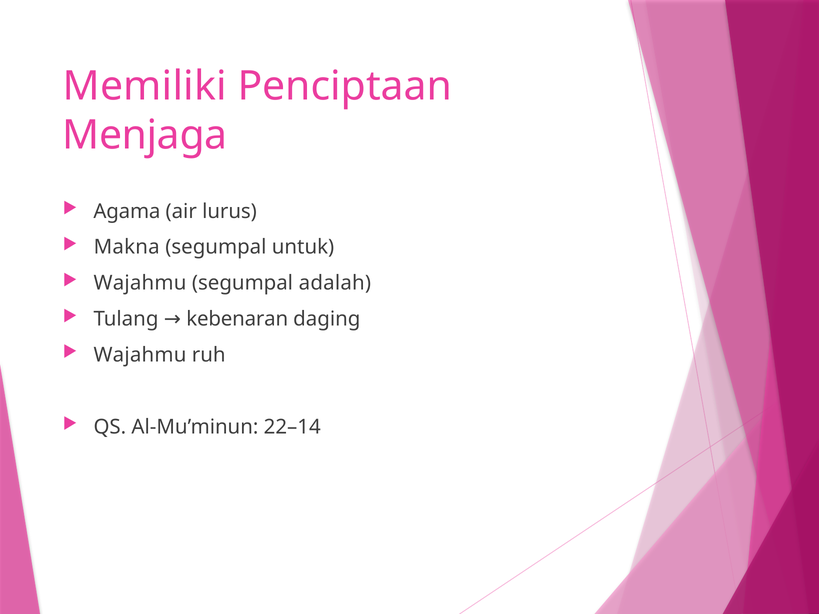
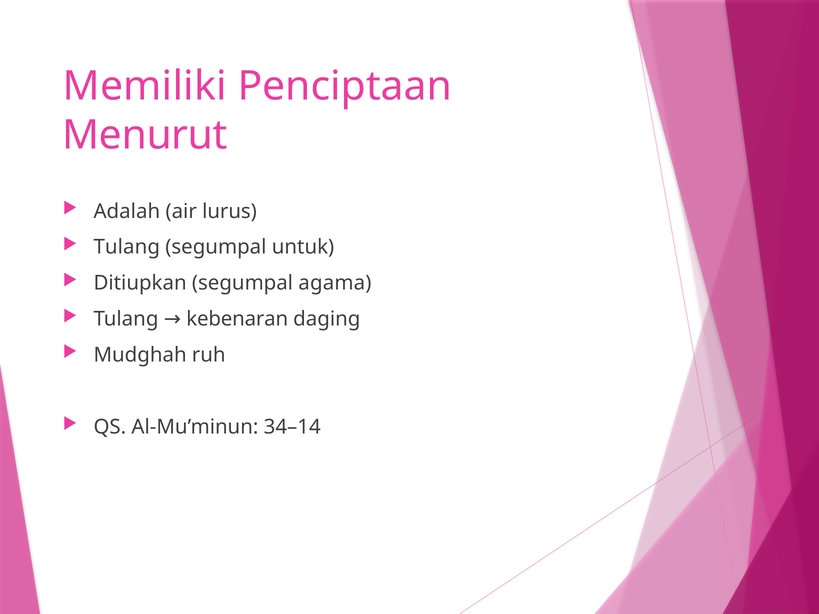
Menjaga: Menjaga -> Menurut
Agama: Agama -> Adalah
Makna at (127, 247): Makna -> Tulang
Wajahmu at (140, 283): Wajahmu -> Ditiupkan
adalah: adalah -> agama
Wajahmu at (140, 355): Wajahmu -> Mudghah
22–14: 22–14 -> 34–14
